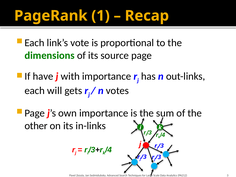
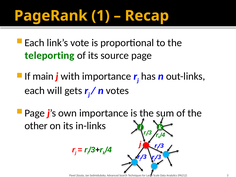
dimensions: dimensions -> teleporting
have: have -> main
